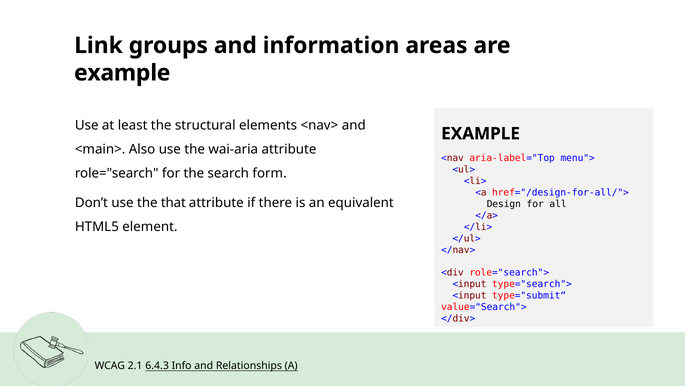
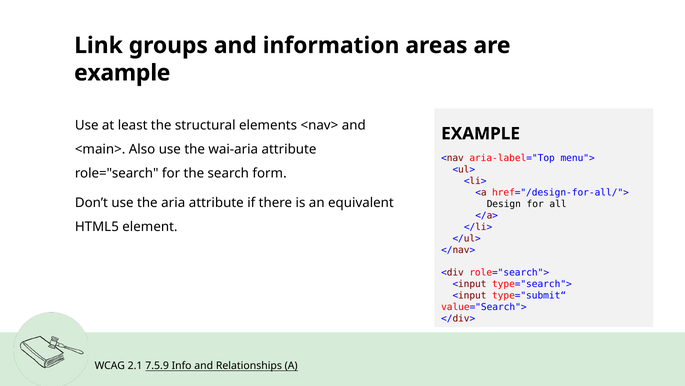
that: that -> aria
6.4.3: 6.4.3 -> 7.5.9
